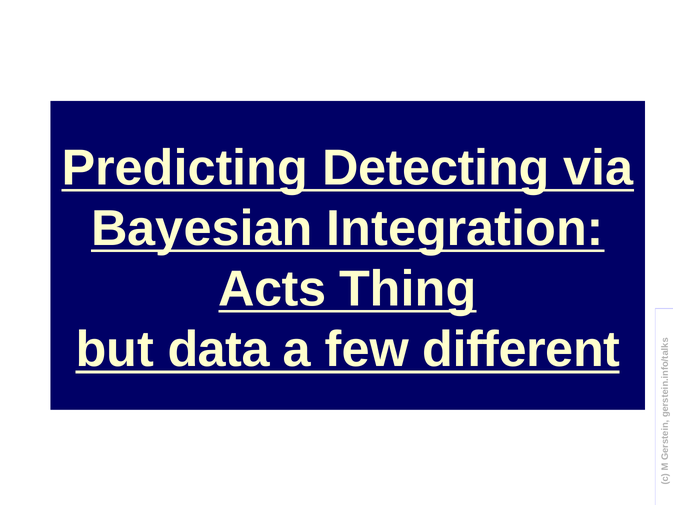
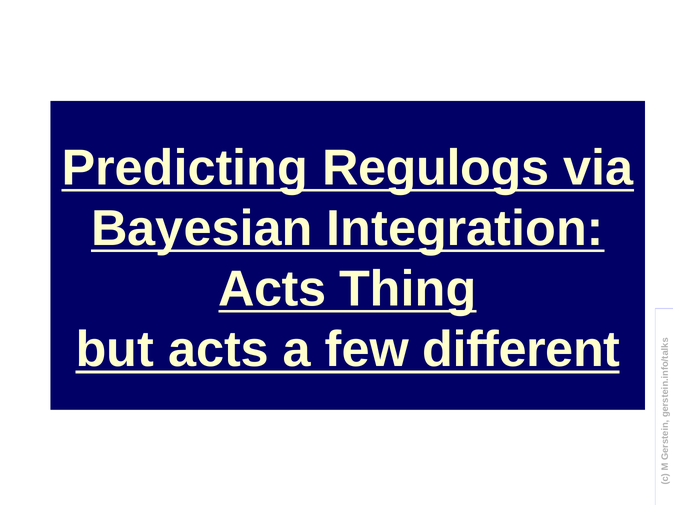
Detecting: Detecting -> Regulogs
but data: data -> acts
